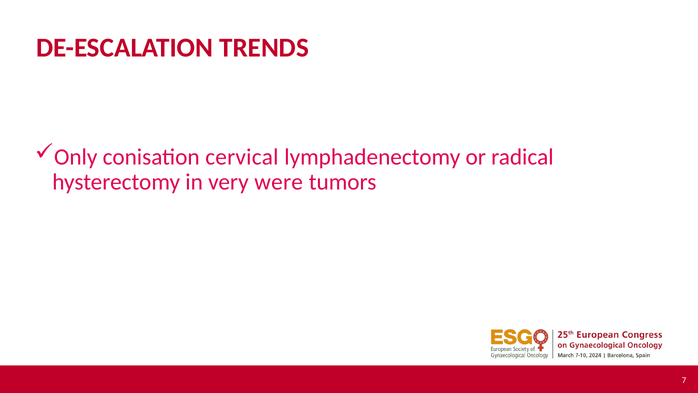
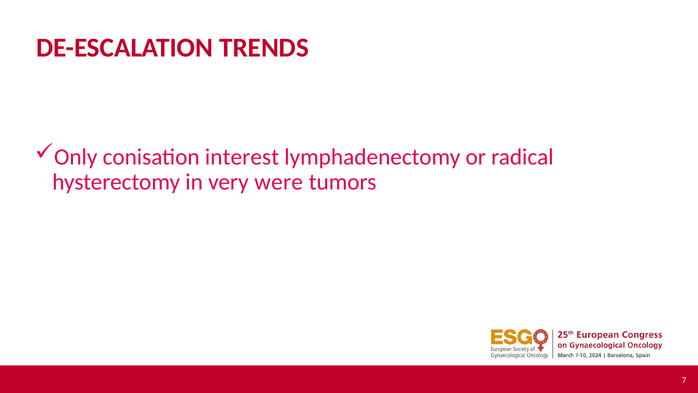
cervical: cervical -> interest
